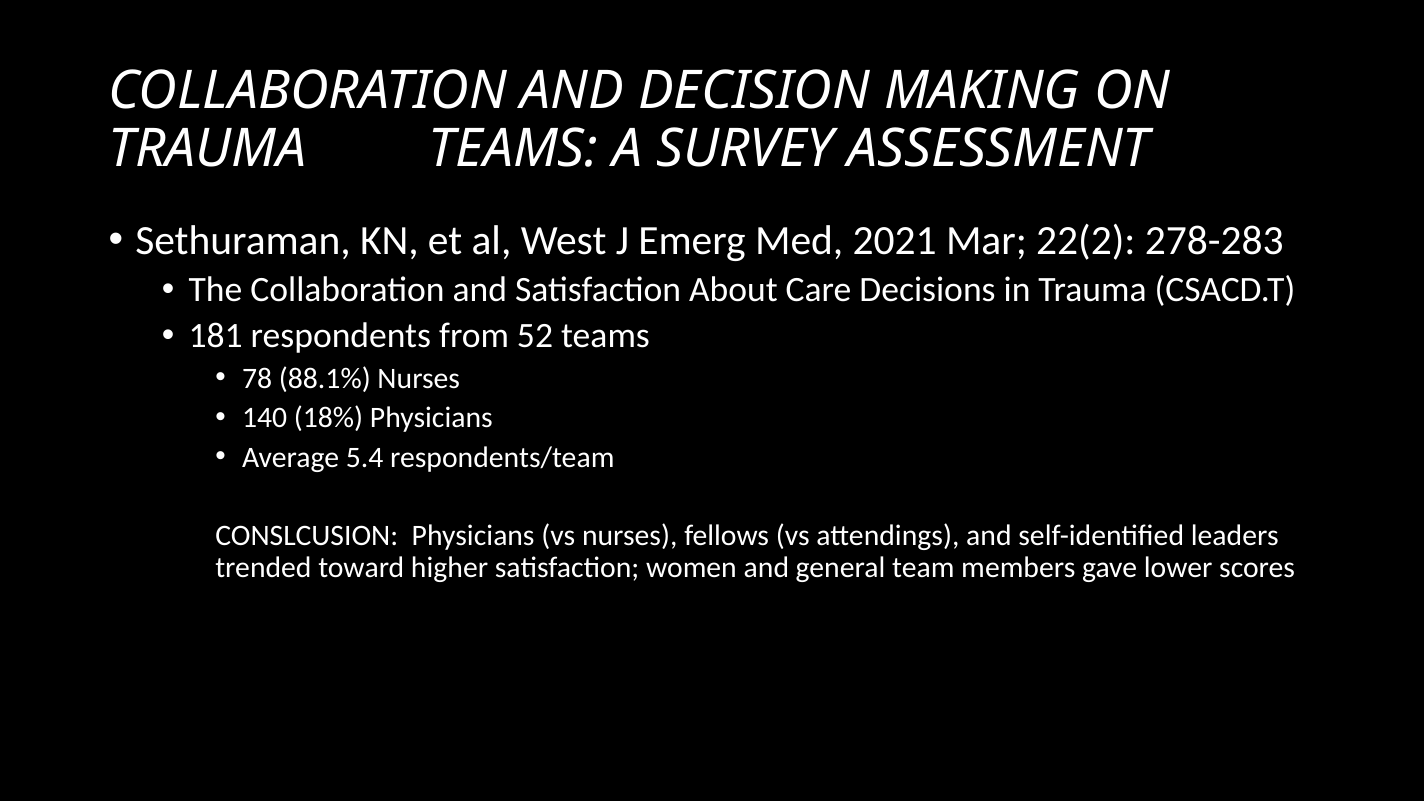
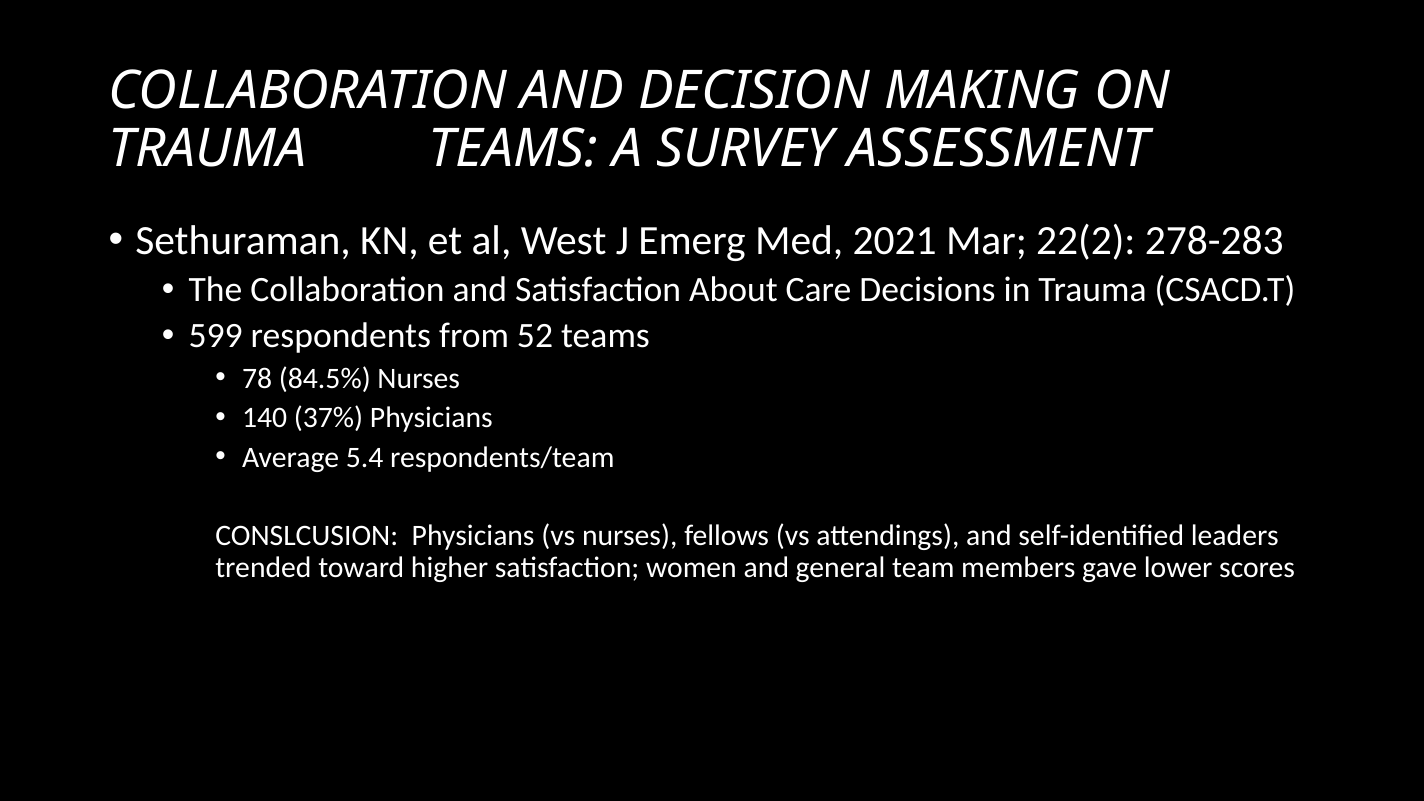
181: 181 -> 599
88.1%: 88.1% -> 84.5%
18%: 18% -> 37%
